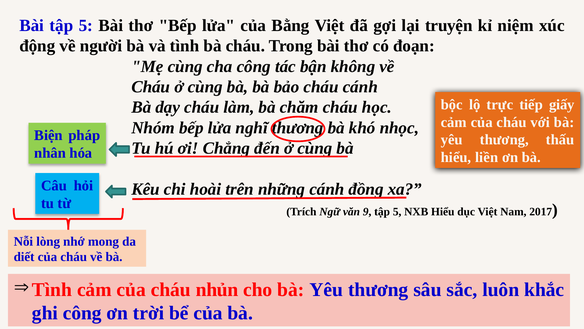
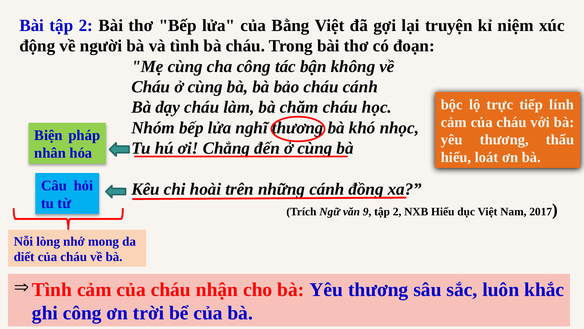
Bài tập 5: 5 -> 2
giấy: giấy -> lính
liền: liền -> loát
9 tập 5: 5 -> 2
nhủn: nhủn -> nhận
